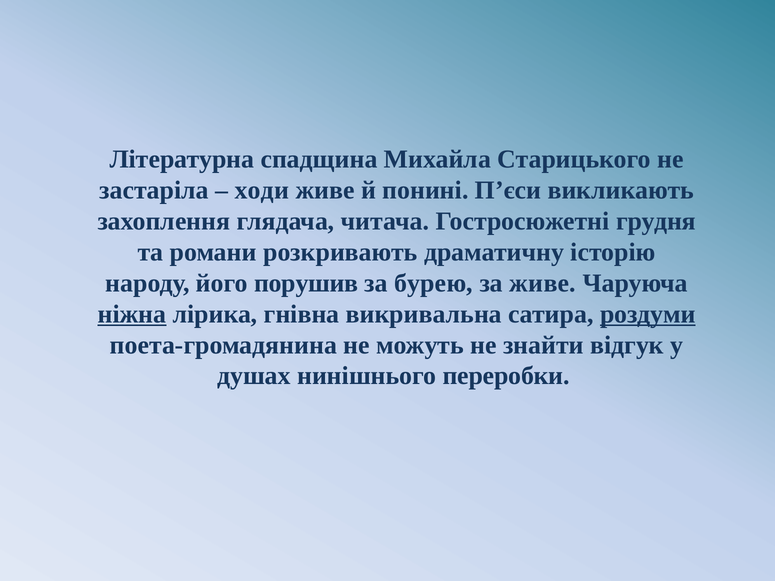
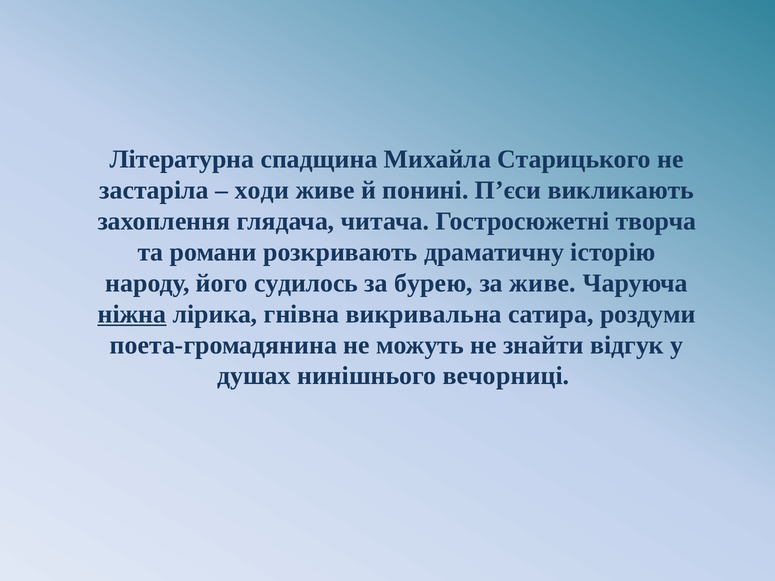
грудня: грудня -> творча
порушив: порушив -> судилось
роздуми underline: present -> none
переробки: переробки -> вечорниці
